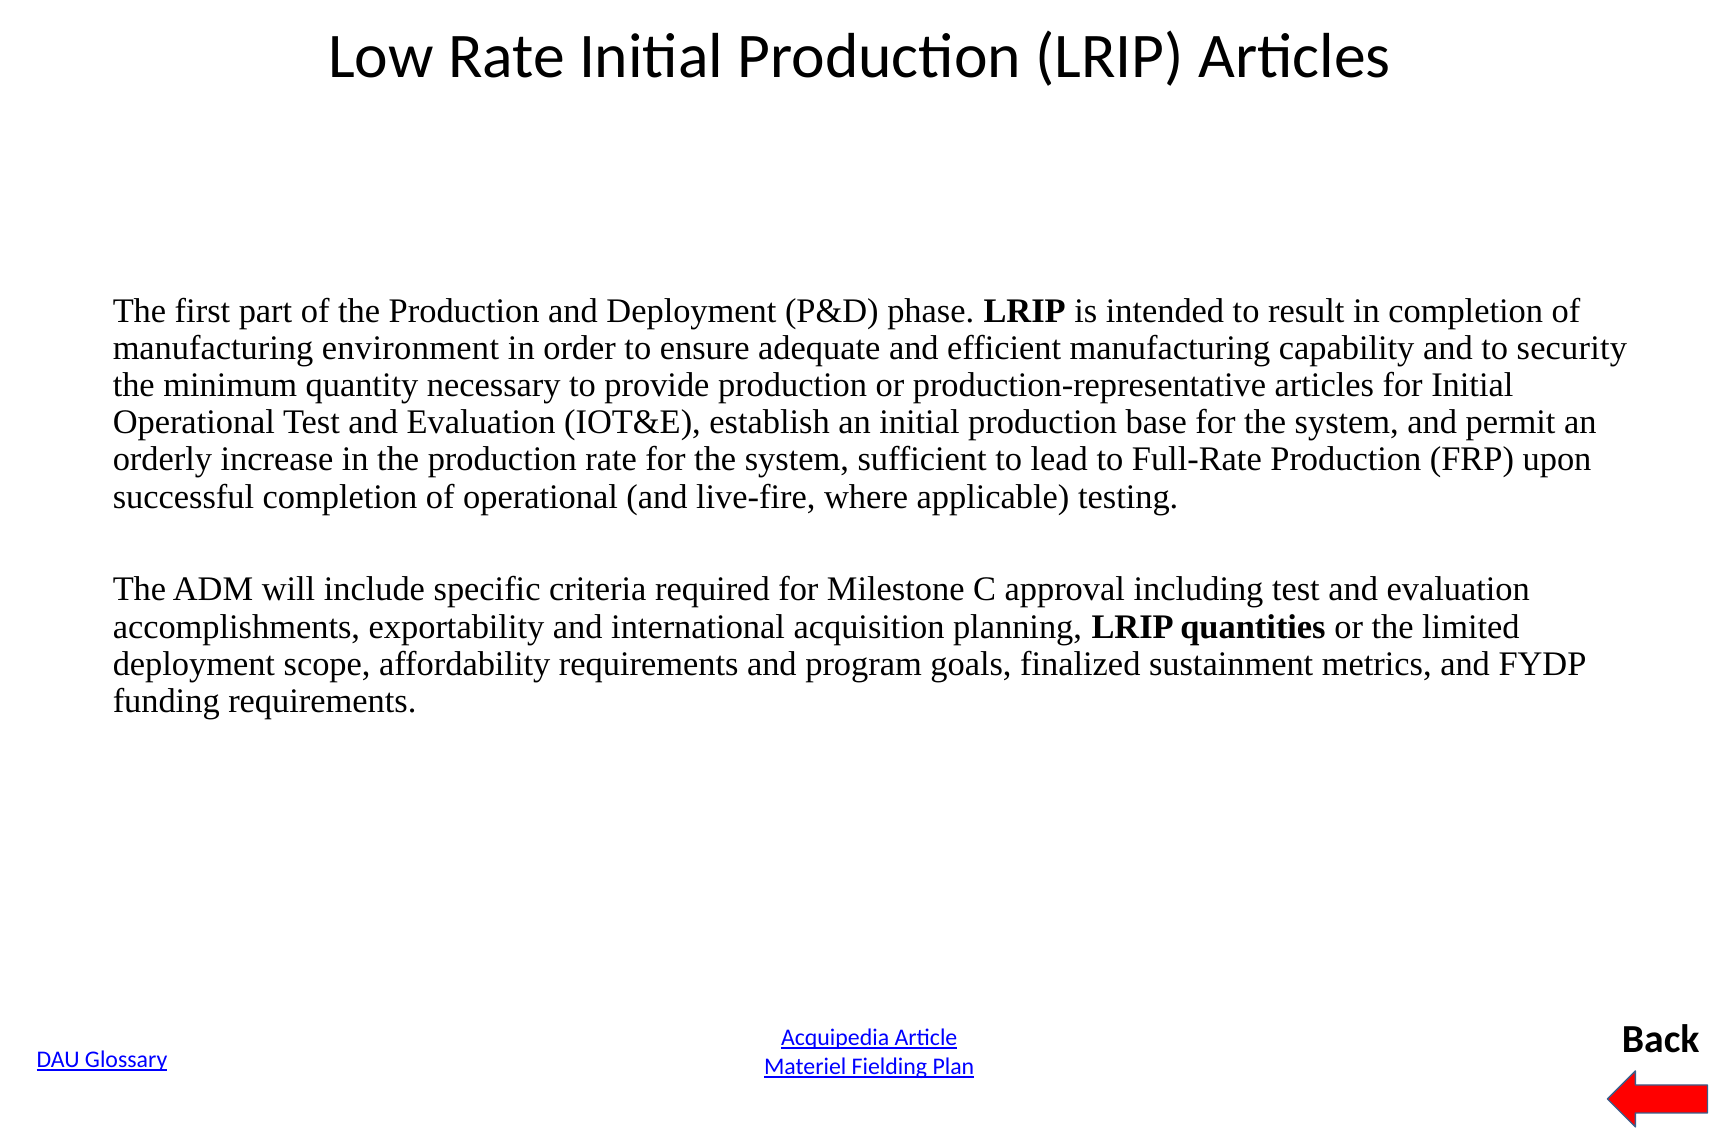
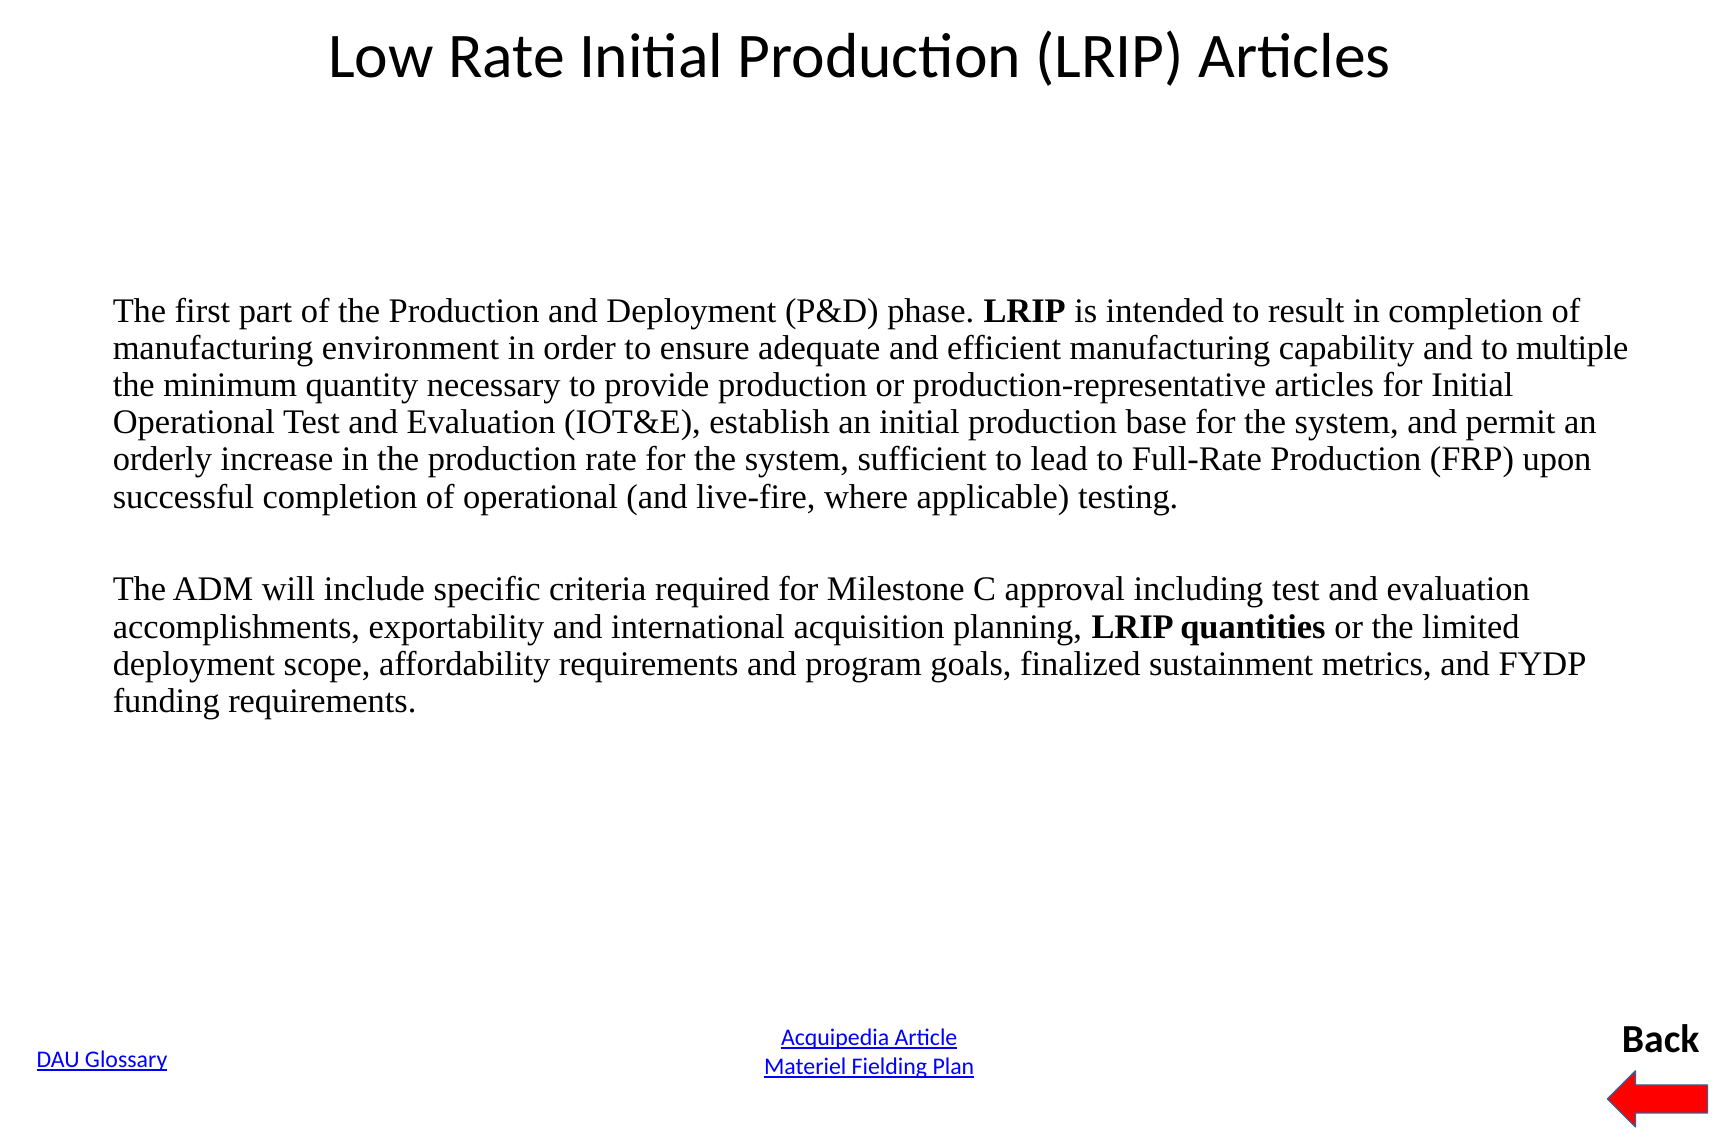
security: security -> multiple
